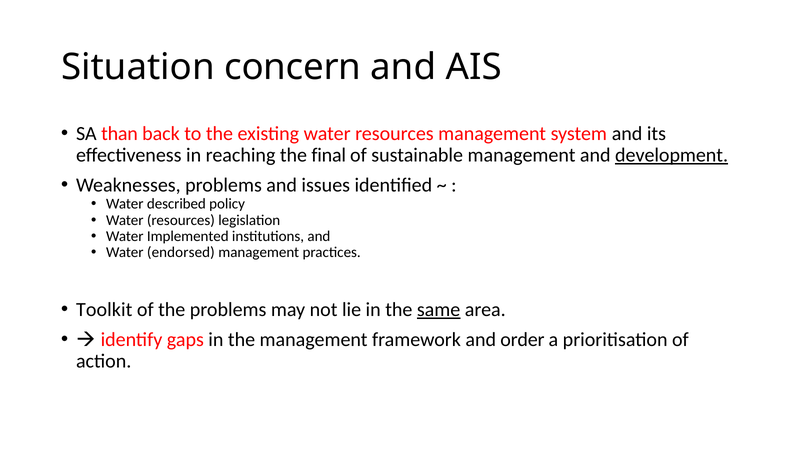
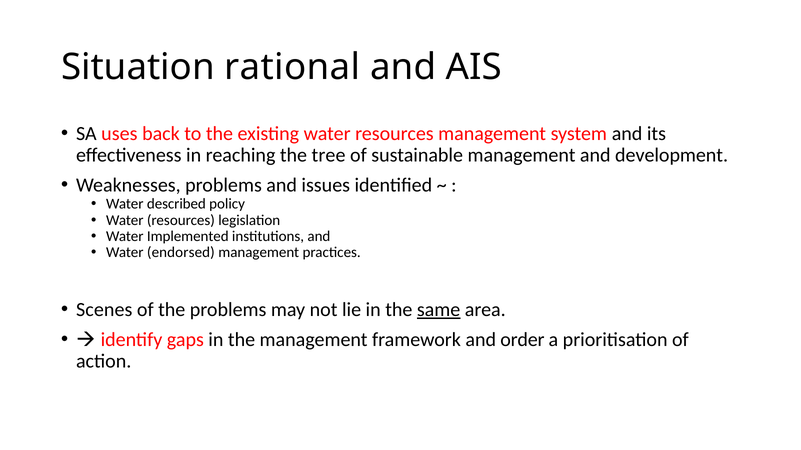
concern: concern -> rational
than: than -> uses
final: final -> tree
development underline: present -> none
Toolkit: Toolkit -> Scenes
